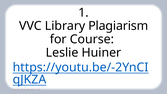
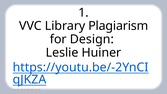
Course: Course -> Design
